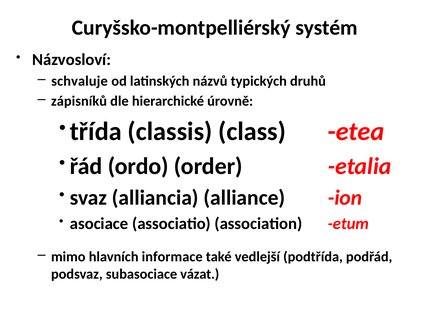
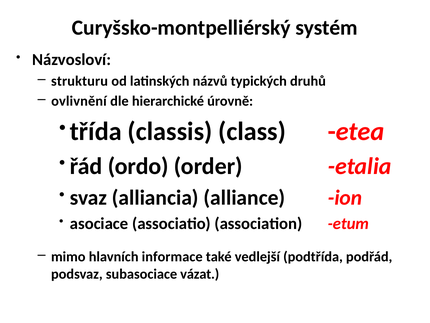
schvaluje: schvaluje -> strukturu
zápisníků: zápisníků -> ovlivnění
